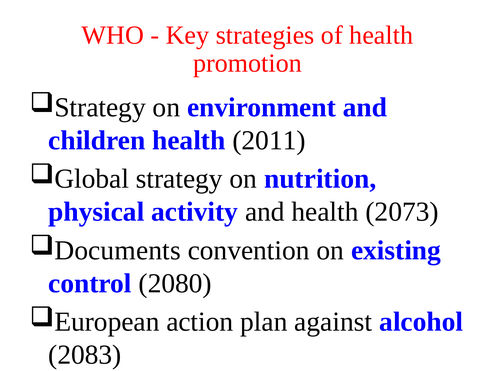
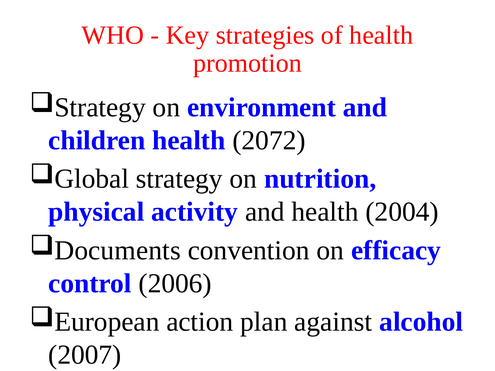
2011: 2011 -> 2072
2073: 2073 -> 2004
existing: existing -> efficacy
2080: 2080 -> 2006
2083: 2083 -> 2007
